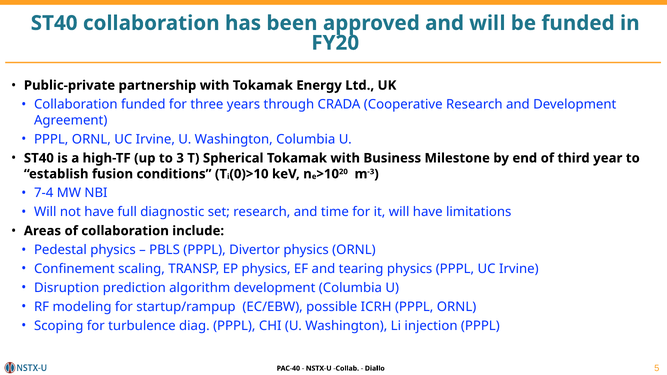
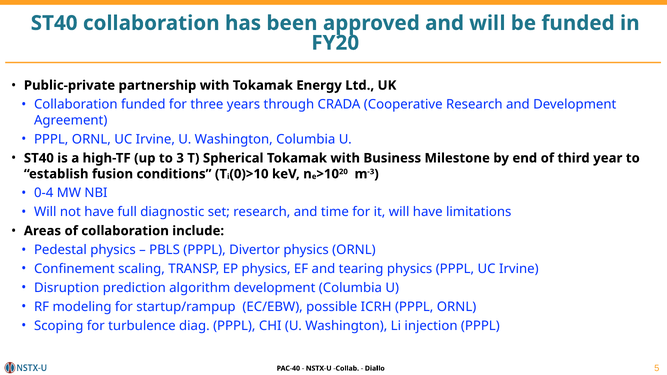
7-4: 7-4 -> 0-4
